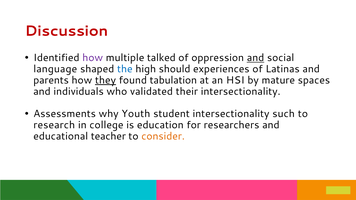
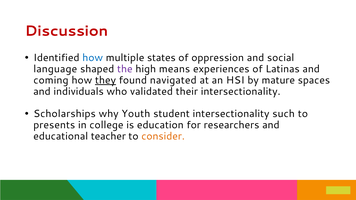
how at (93, 58) colour: purple -> blue
talked: talked -> states
and at (256, 58) underline: present -> none
the colour: blue -> purple
should: should -> means
parents: parents -> coming
tabulation: tabulation -> navigated
Assessments: Assessments -> Scholarships
research: research -> presents
